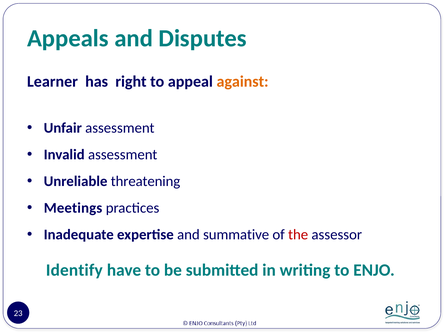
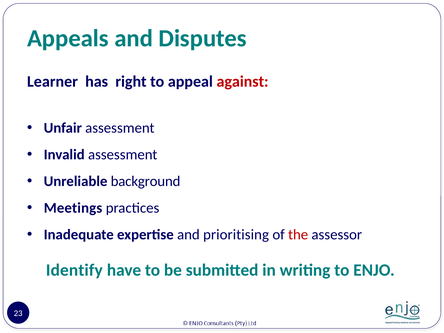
against colour: orange -> red
threatening: threatening -> background
summative: summative -> prioritising
